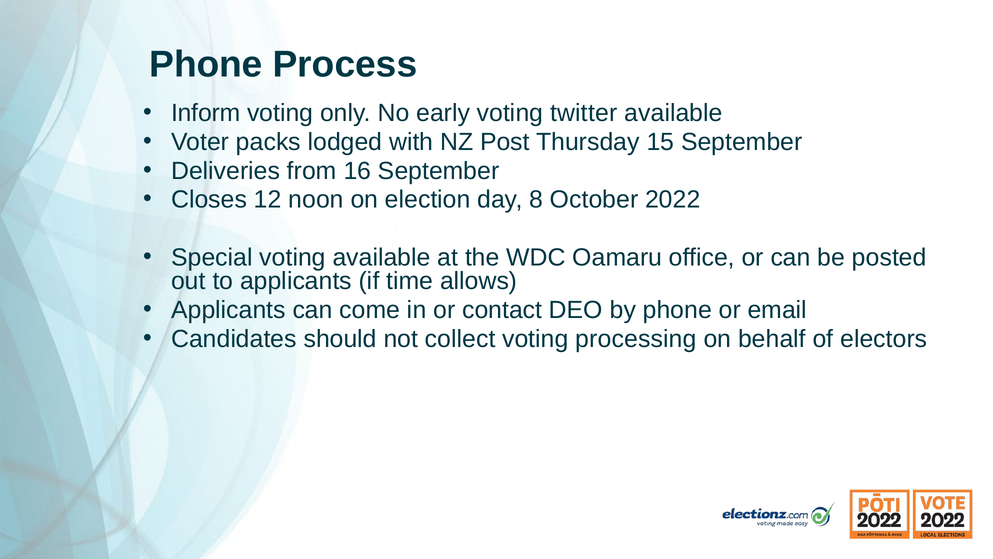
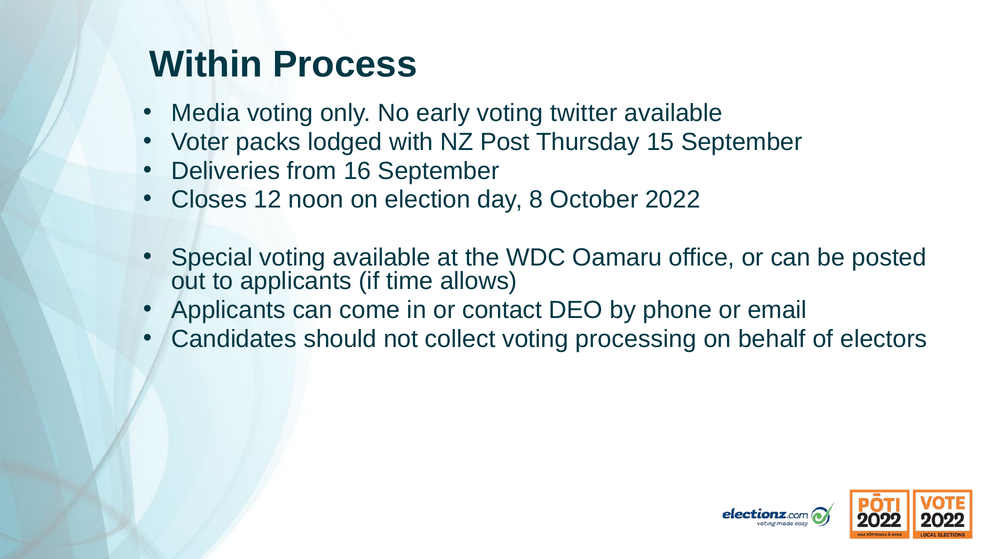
Phone at (206, 64): Phone -> Within
Inform: Inform -> Media
